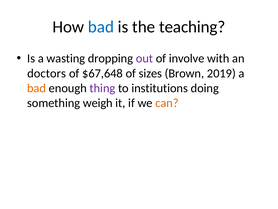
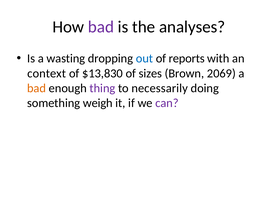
bad at (101, 27) colour: blue -> purple
teaching: teaching -> analyses
out colour: purple -> blue
involve: involve -> reports
doctors: doctors -> context
$67,648: $67,648 -> $13,830
2019: 2019 -> 2069
institutions: institutions -> necessarily
can colour: orange -> purple
